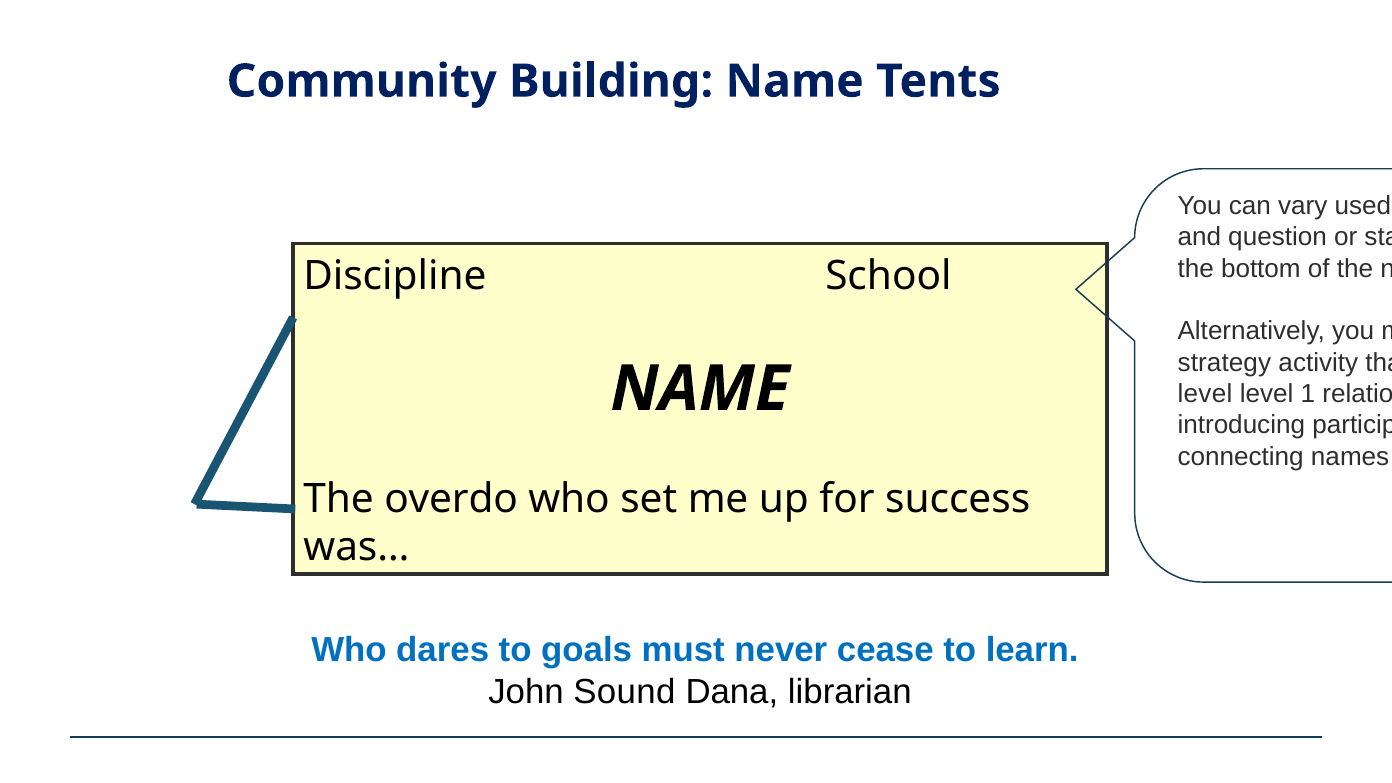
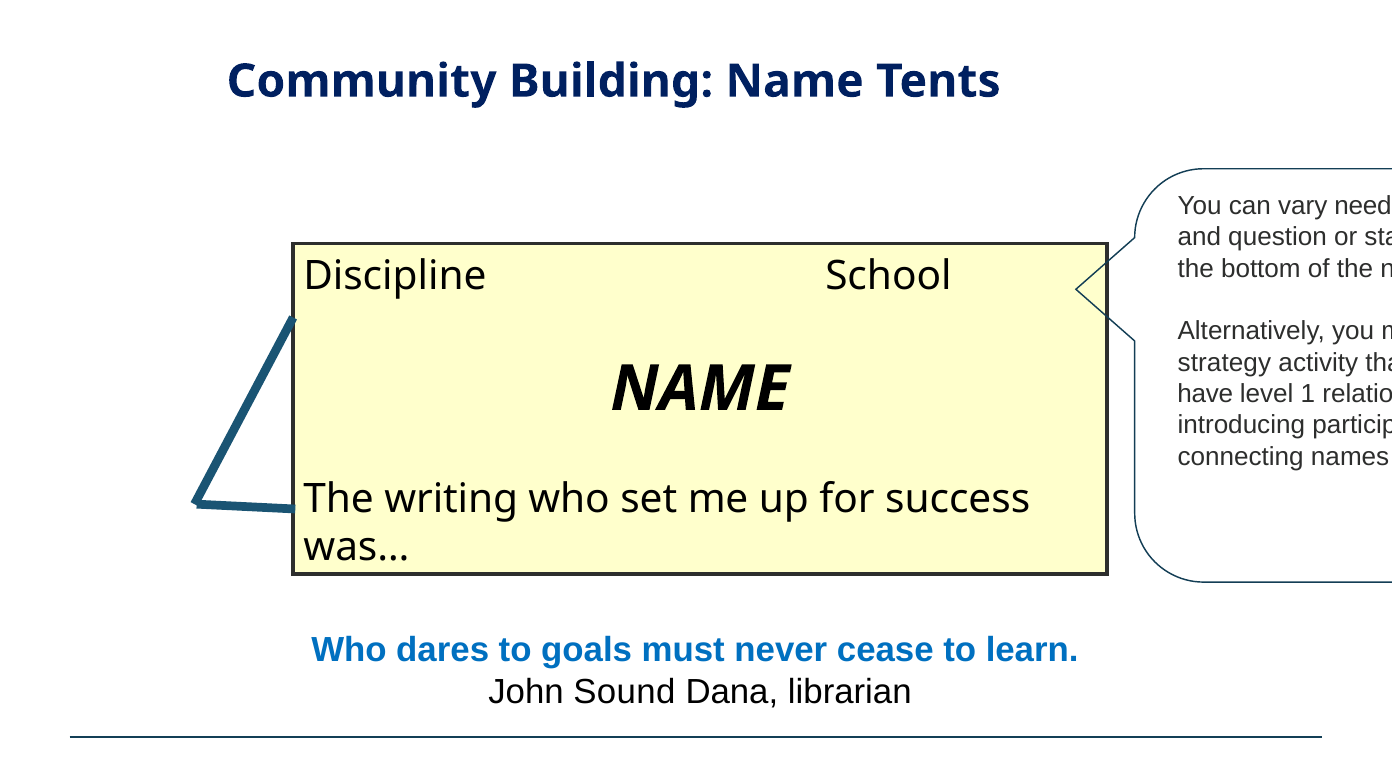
used: used -> need
level at (1205, 394): level -> have
overdo: overdo -> writing
